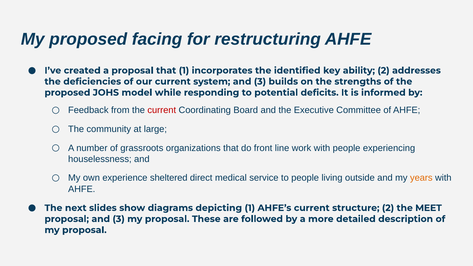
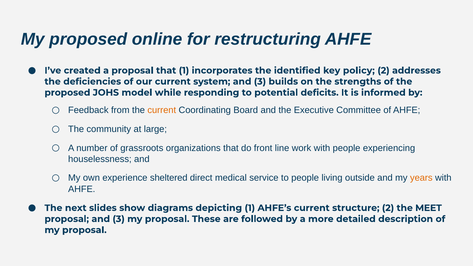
facing: facing -> online
ability: ability -> policy
current at (162, 110) colour: red -> orange
